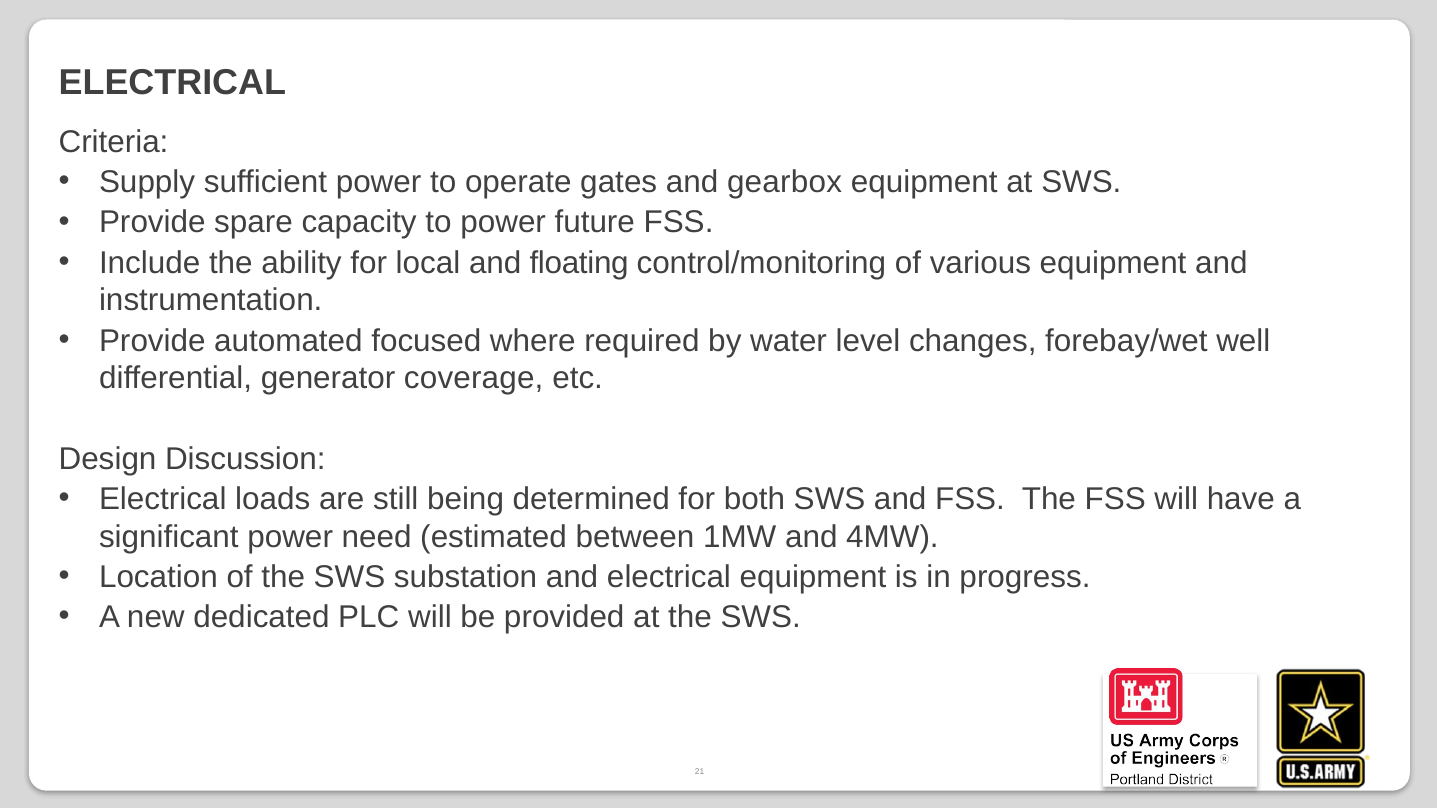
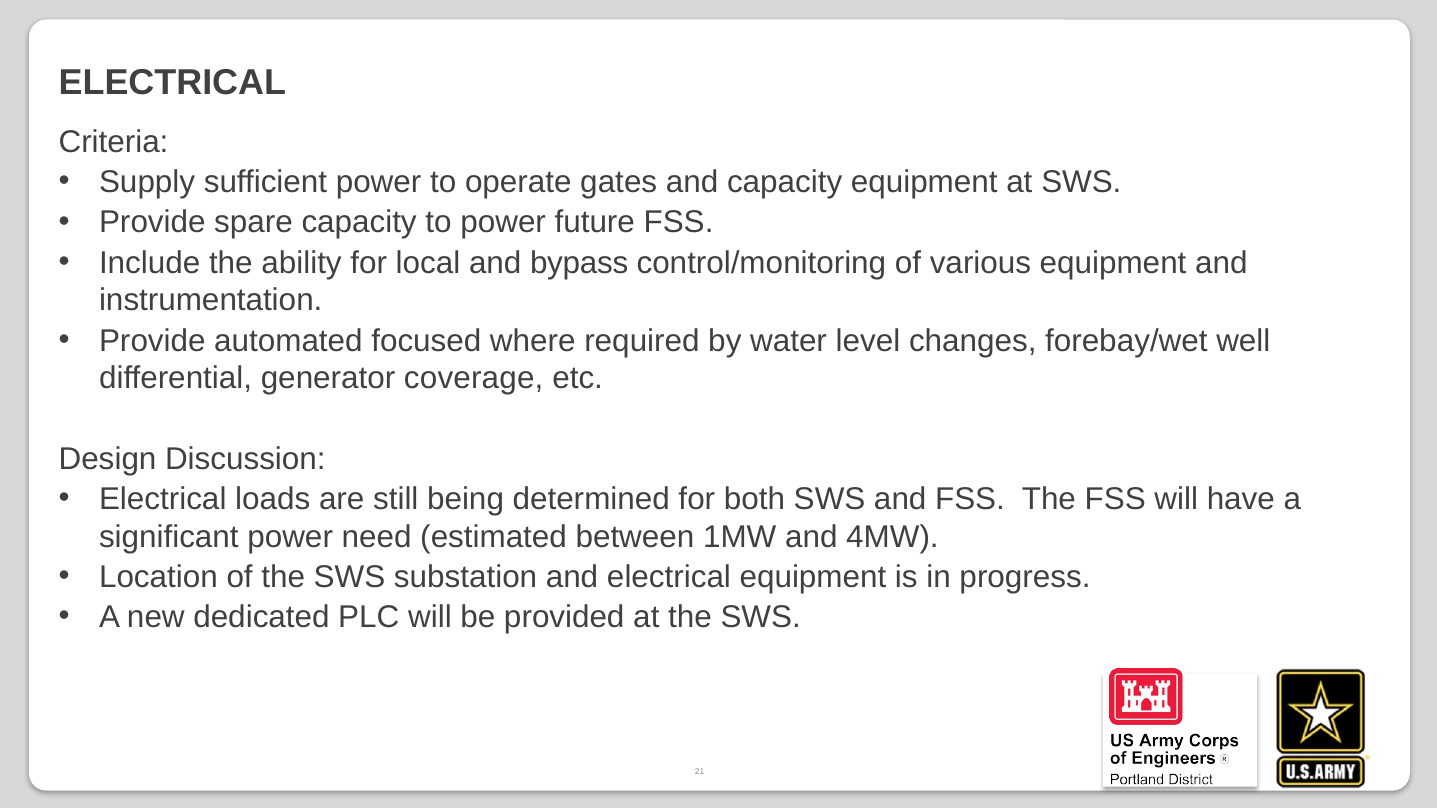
and gearbox: gearbox -> capacity
floating: floating -> bypass
